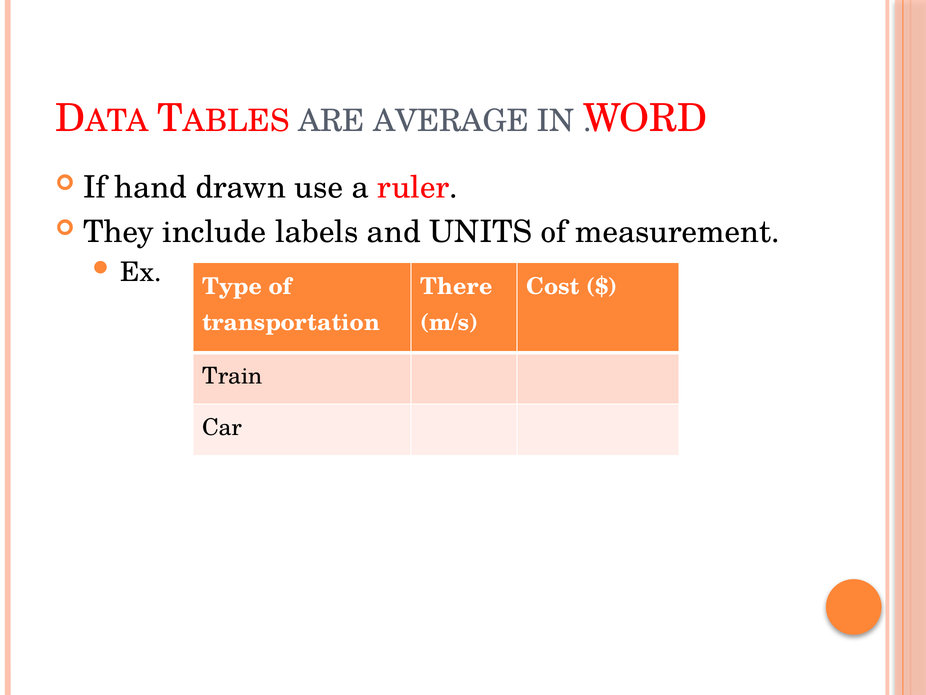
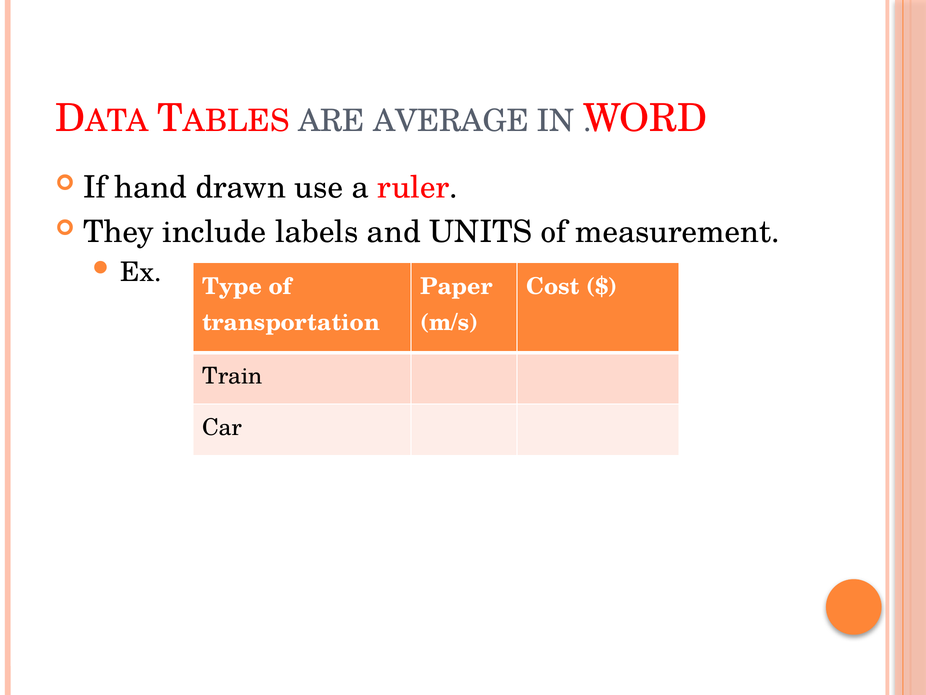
There: There -> Paper
